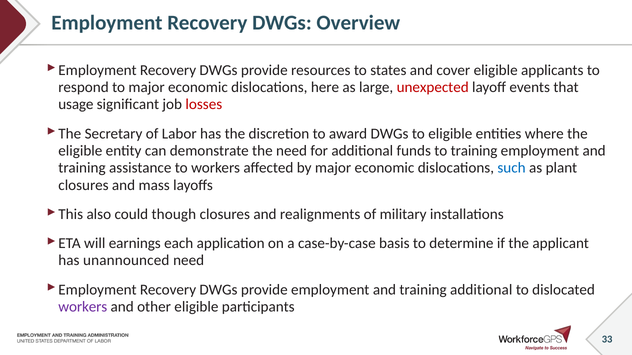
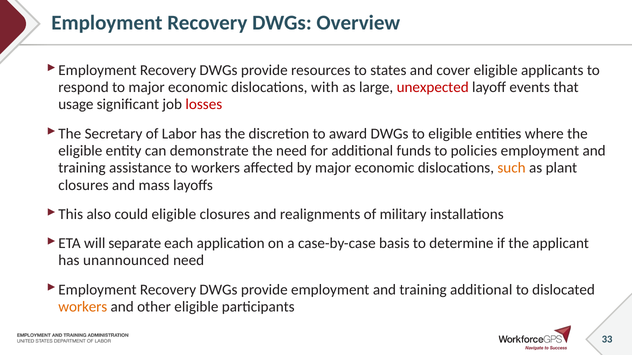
here: here -> with
to training: training -> policies
such colour: blue -> orange
could though: though -> eligible
earnings: earnings -> separate
workers at (83, 307) colour: purple -> orange
